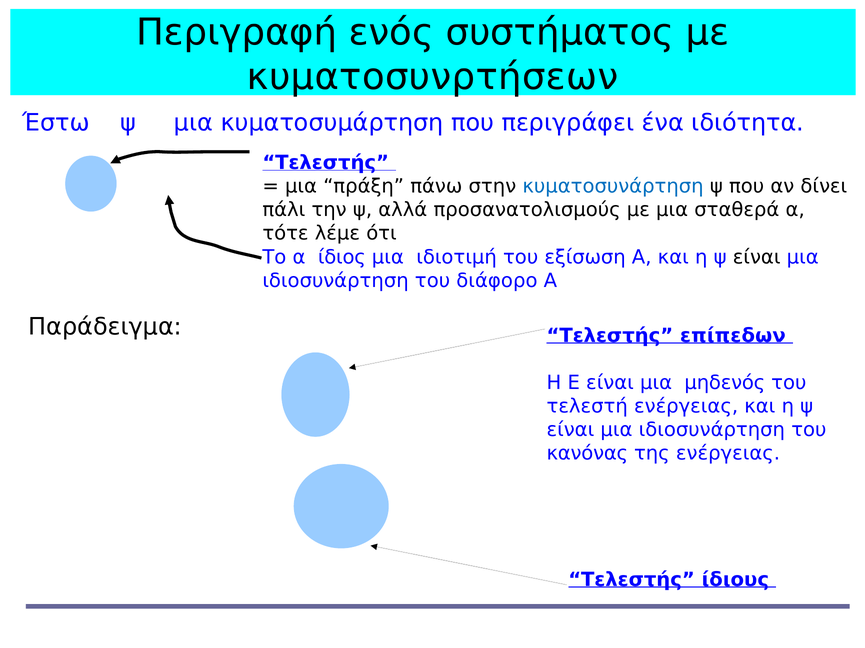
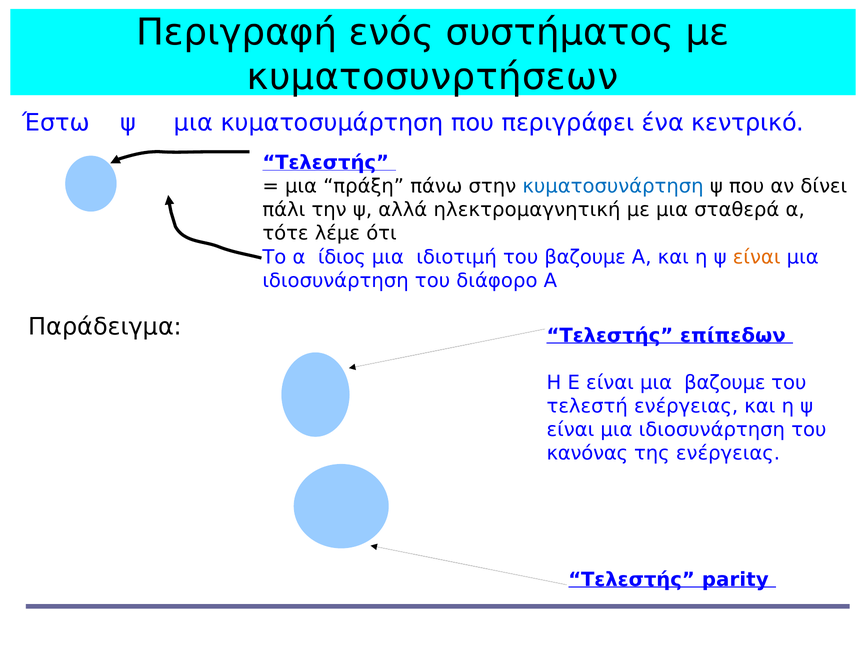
ιδιότητα: ιδιότητα -> κεντρικό
προσανατολισμούς: προσανατολισμούς -> ηλεκτρομαγνητική
του εξίσωση: εξίσωση -> βαζουμε
είναι at (757, 257) colour: black -> orange
μια μηδενός: μηδενός -> βαζουμε
ίδιους: ίδιους -> parity
